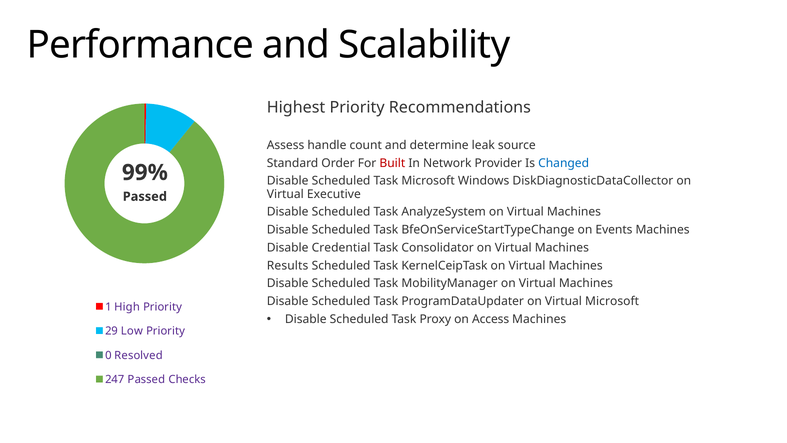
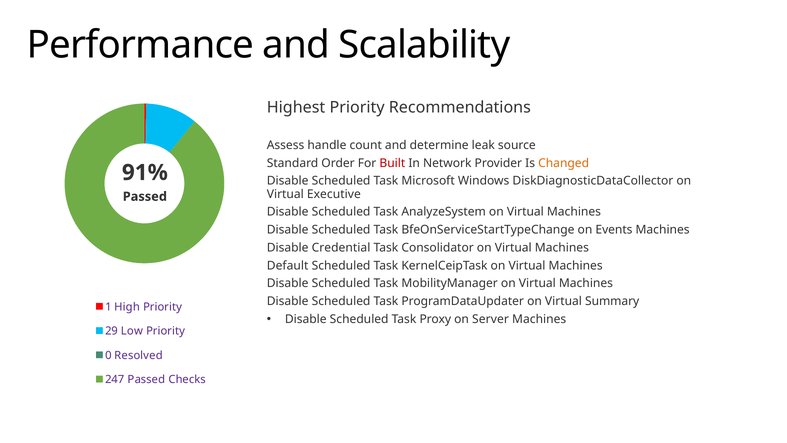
Changed colour: blue -> orange
99%: 99% -> 91%
Results: Results -> Default
Virtual Microsoft: Microsoft -> Summary
Access: Access -> Server
